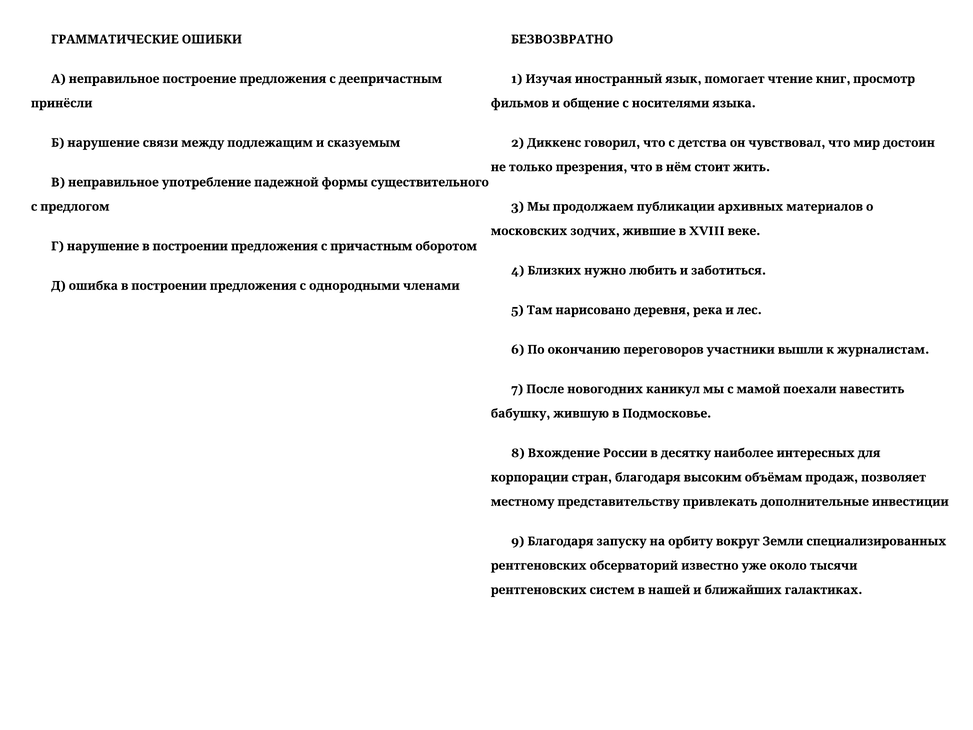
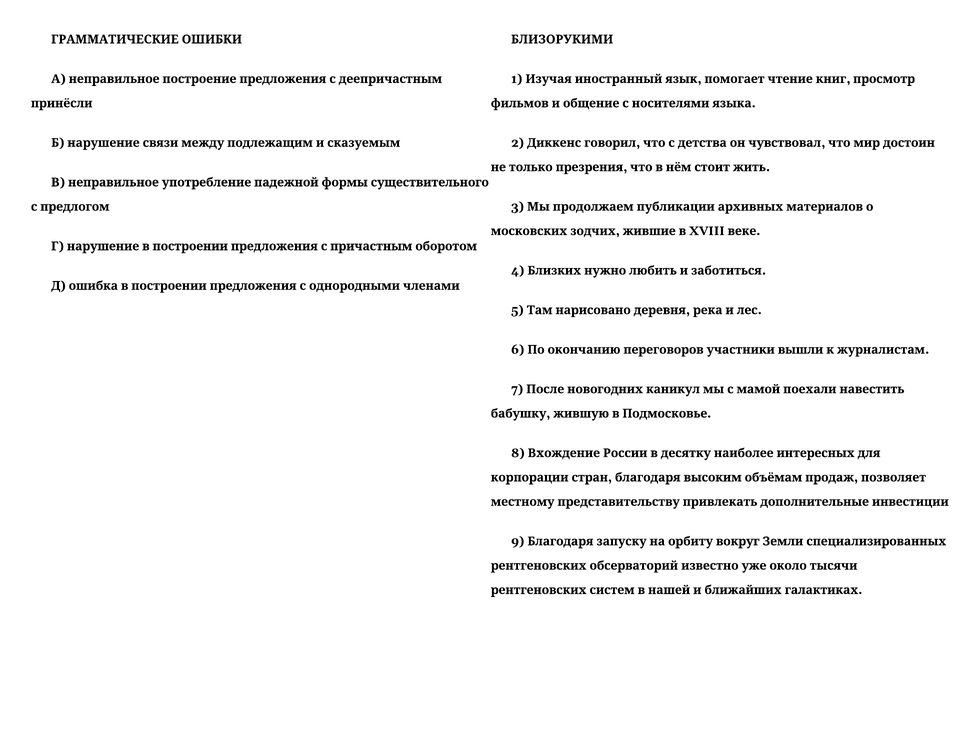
БЕЗВОЗВРАТНО: БЕЗВОЗВРАТНО -> БЛИЗОРУКИМИ
